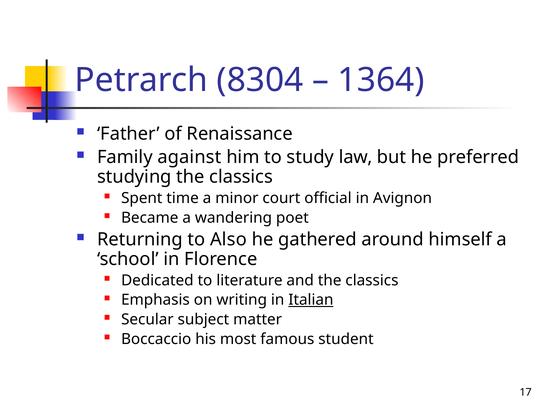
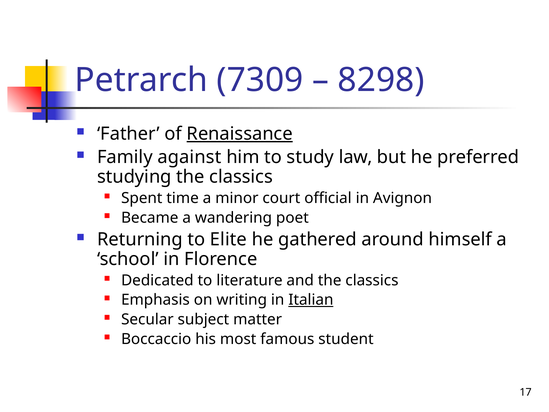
8304: 8304 -> 7309
1364: 1364 -> 8298
Renaissance underline: none -> present
Also: Also -> Elite
